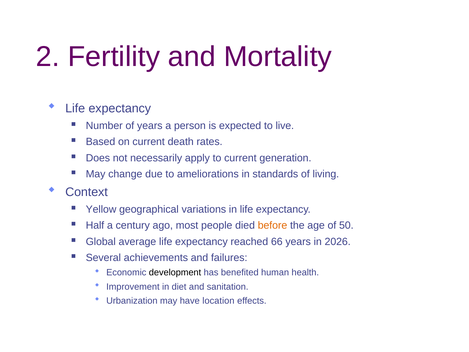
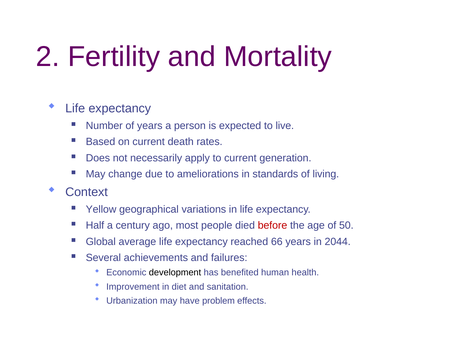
before colour: orange -> red
2026: 2026 -> 2044
location: location -> problem
